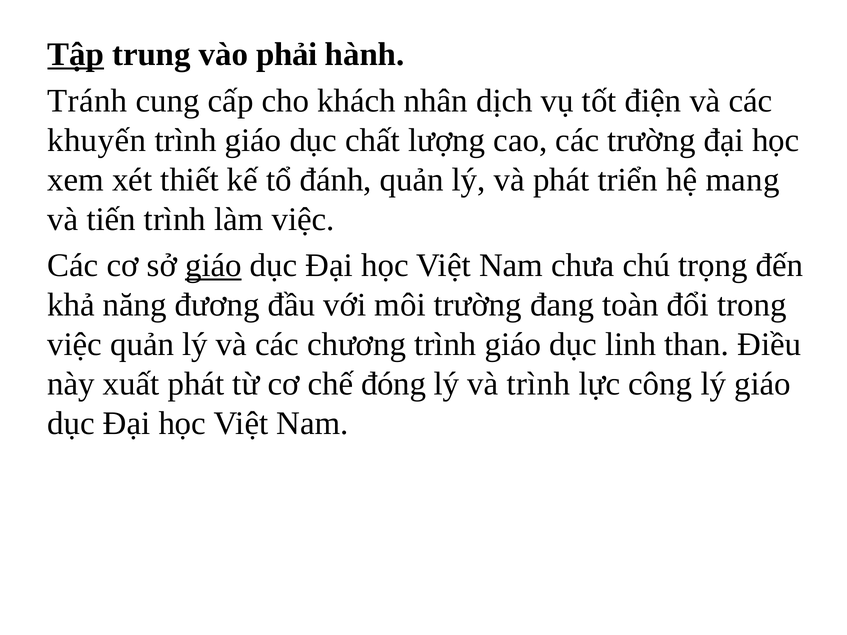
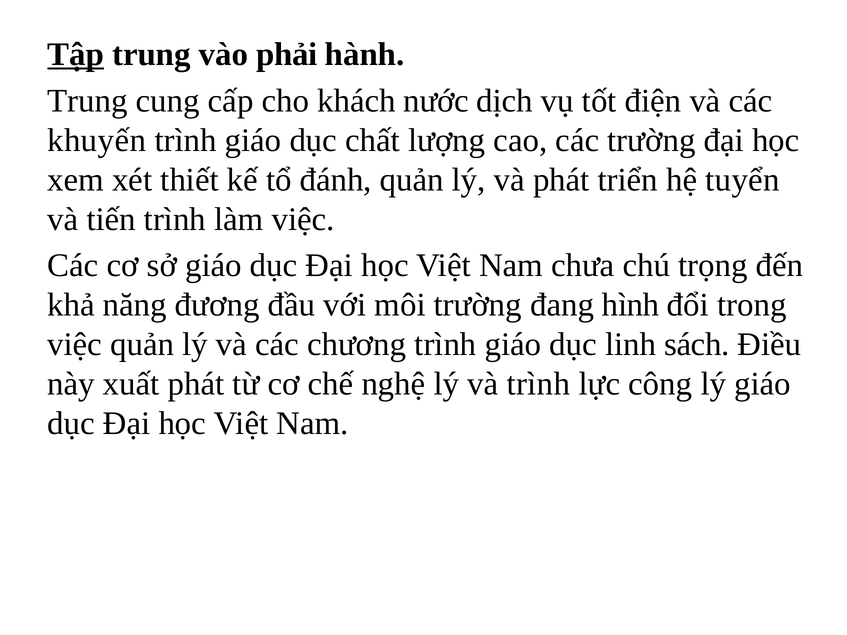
Tránh at (87, 101): Tránh -> Trung
nhân: nhân -> nước
mang: mang -> tuyển
giáo at (213, 266) underline: present -> none
toàn: toàn -> hình
than: than -> sách
đóng: đóng -> nghệ
